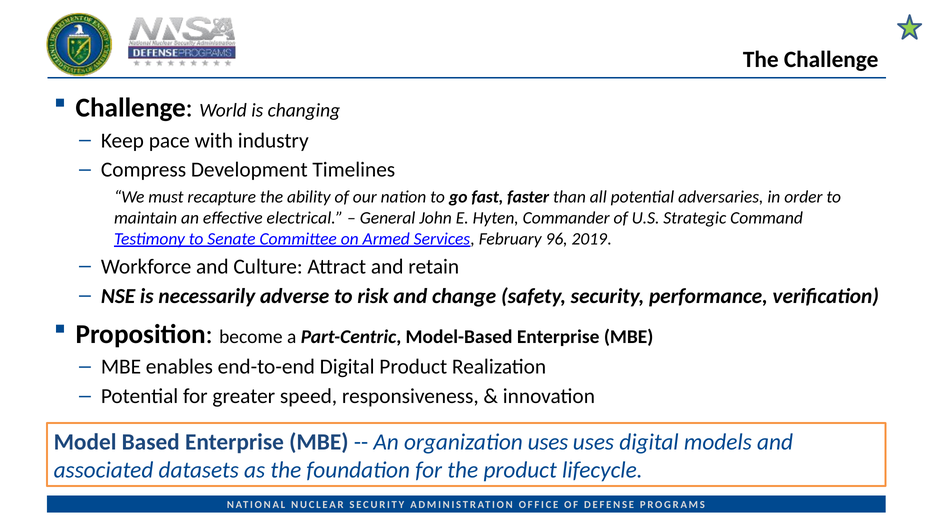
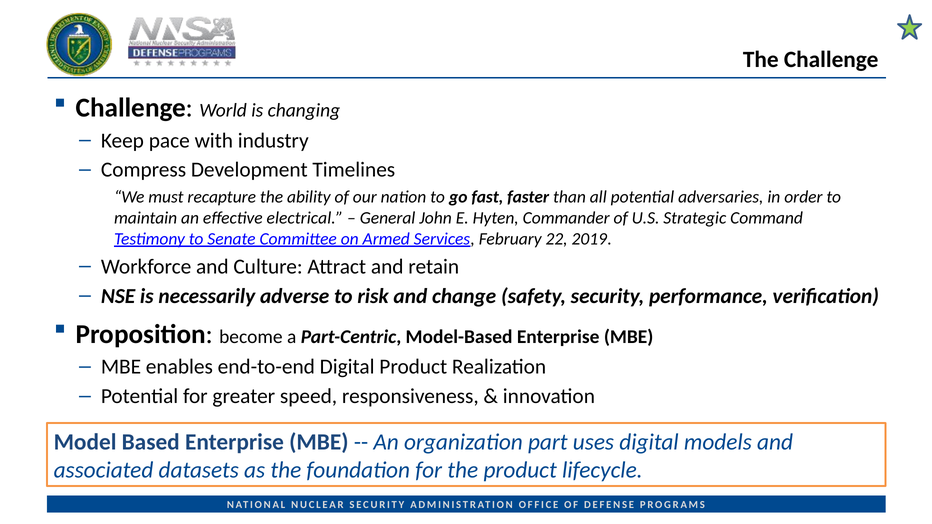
96: 96 -> 22
organization uses: uses -> part
